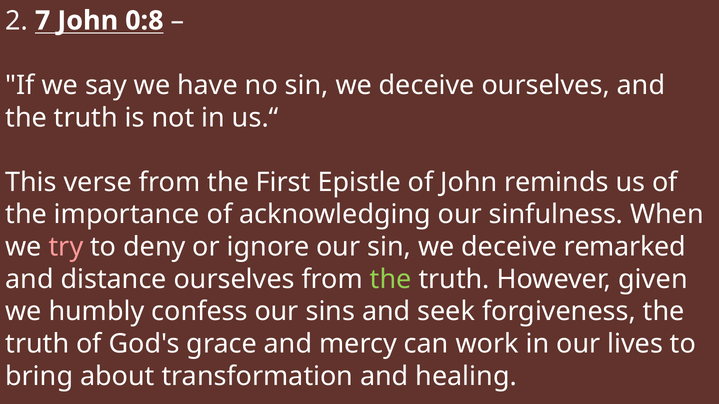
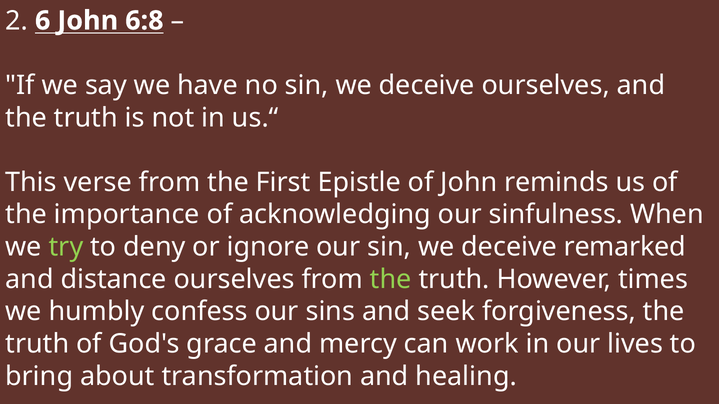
7: 7 -> 6
0:8: 0:8 -> 6:8
try colour: pink -> light green
given: given -> times
